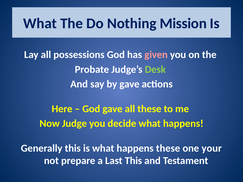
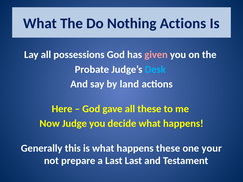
Nothing Mission: Mission -> Actions
Desk colour: light green -> light blue
by gave: gave -> land
Last This: This -> Last
